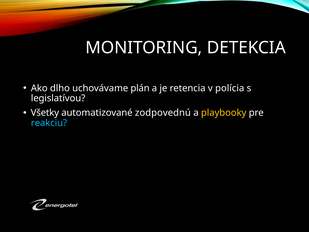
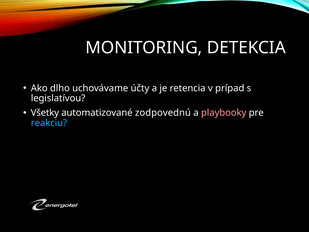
plán: plán -> účty
polícia: polícia -> prípad
playbooky colour: yellow -> pink
